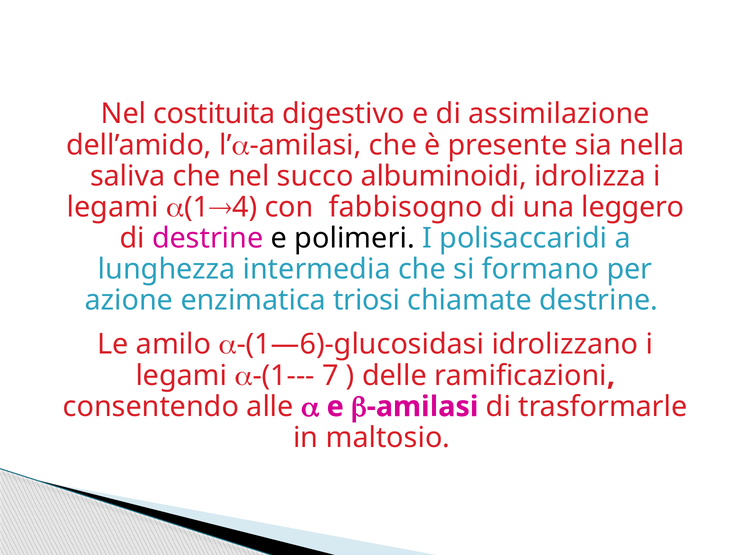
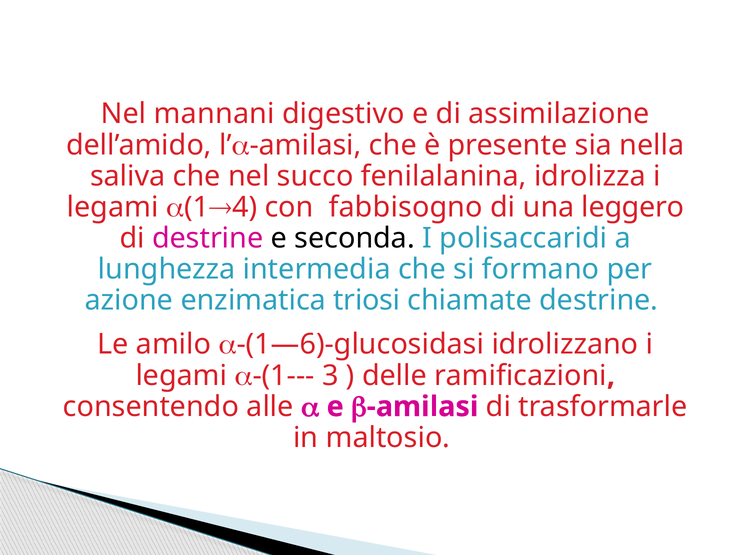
costituita: costituita -> mannani
albuminoidi: albuminoidi -> fenilalanina
polimeri: polimeri -> seconda
7: 7 -> 3
